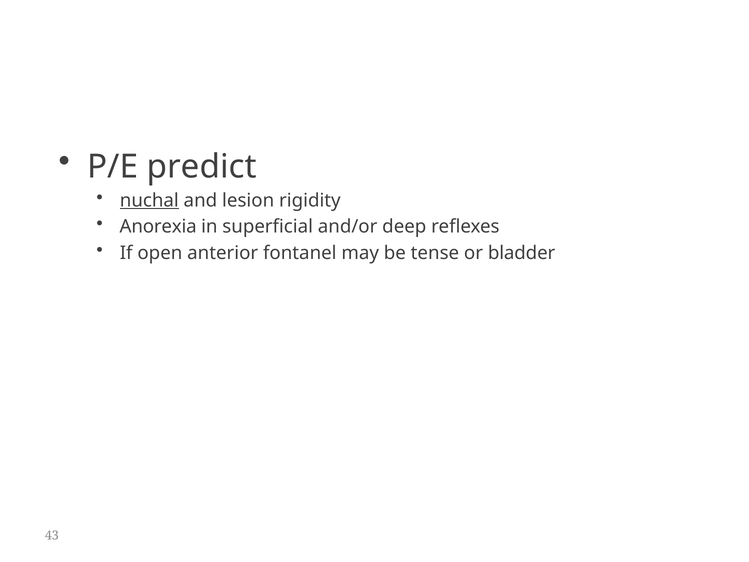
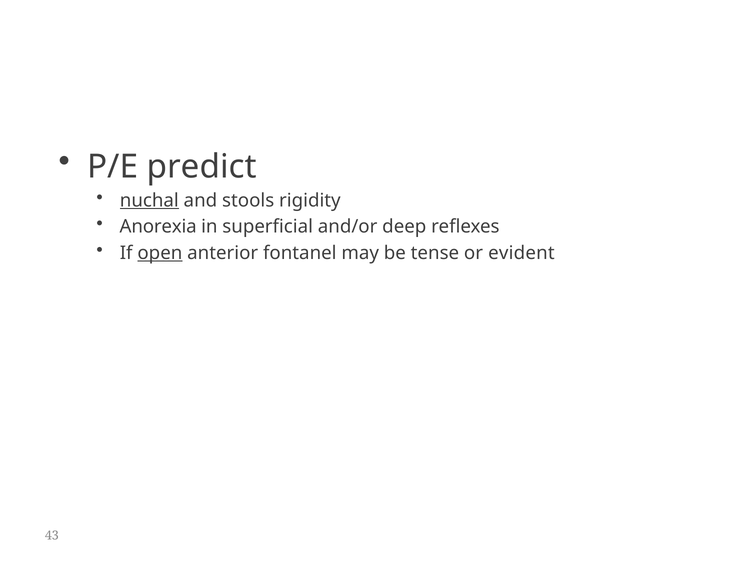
lesion: lesion -> stools
open underline: none -> present
bladder: bladder -> evident
